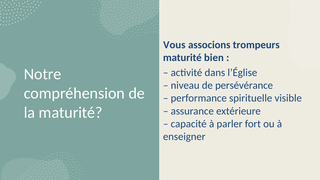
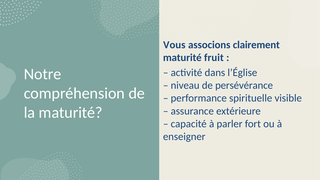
trompeurs: trompeurs -> clairement
bien: bien -> fruit
